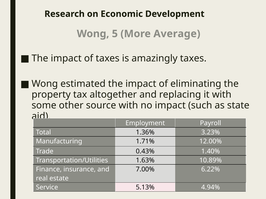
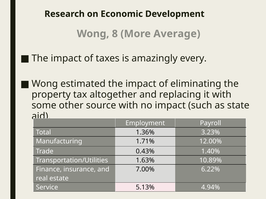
5: 5 -> 8
amazingly taxes: taxes -> every
